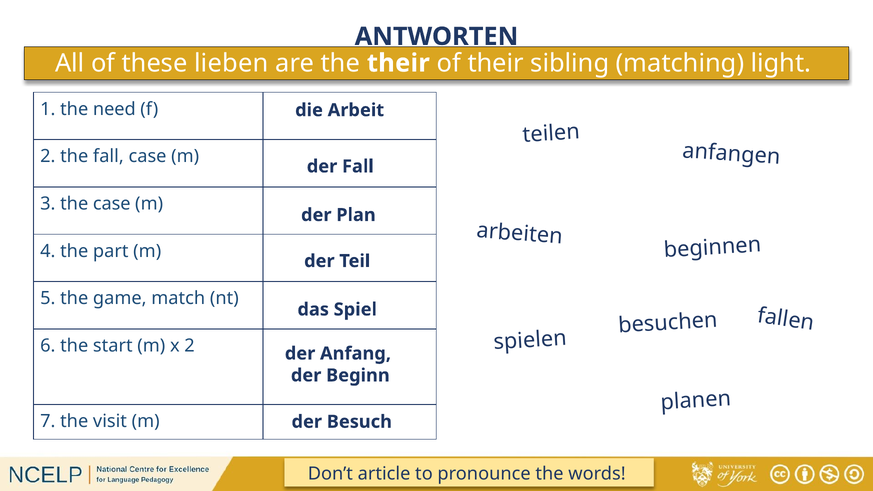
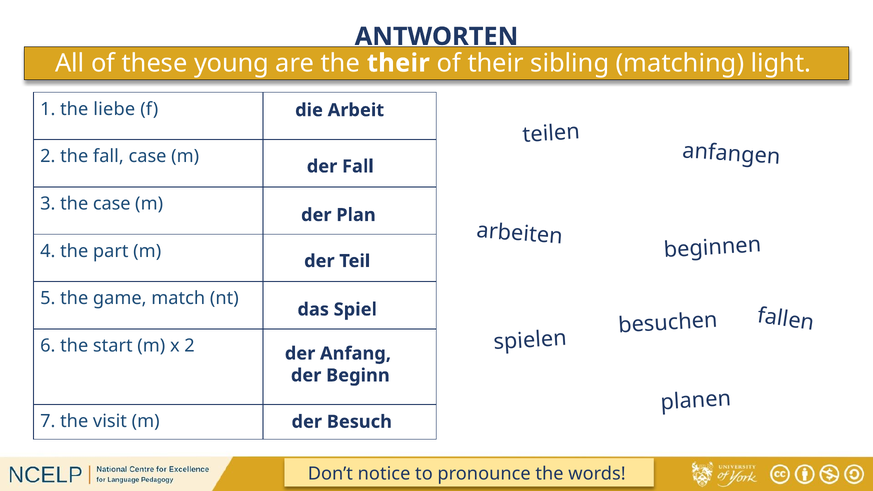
lieben: lieben -> young
need: need -> liebe
article: article -> notice
